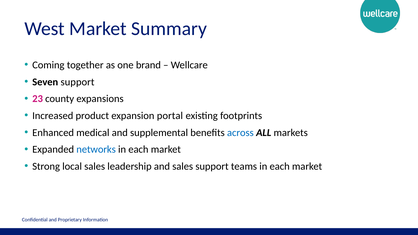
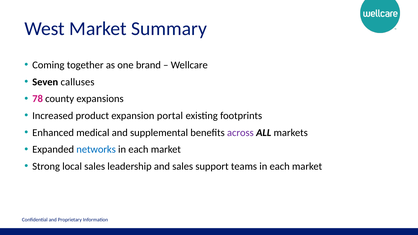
Seven support: support -> calluses
23: 23 -> 78
across colour: blue -> purple
